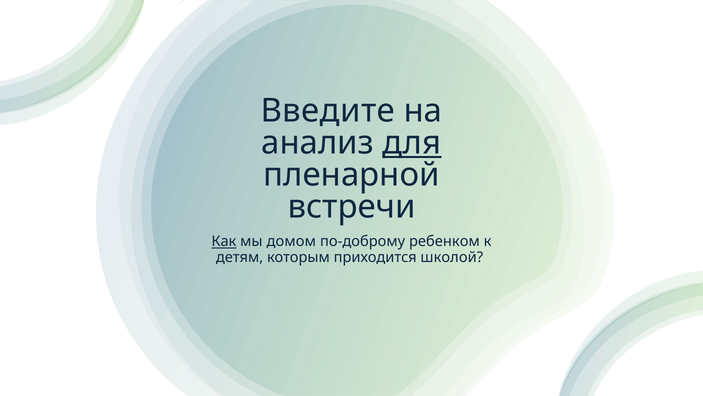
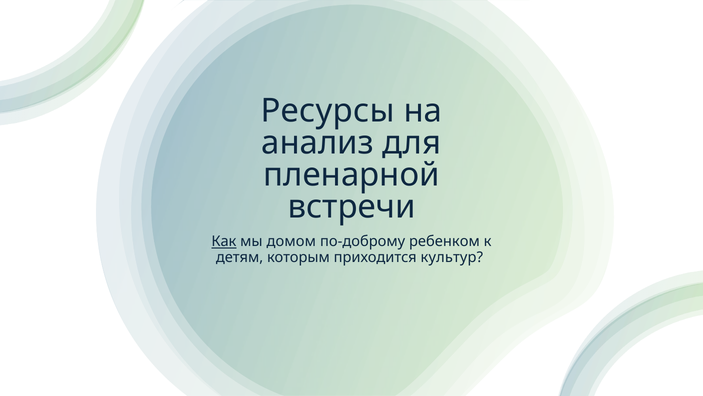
Введите: Введите -> Ресурсы
для underline: present -> none
школой: школой -> культур
